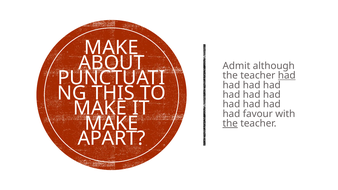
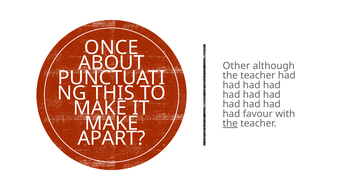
MAKE at (111, 48): MAKE -> ONCE
Admit: Admit -> Other
had at (287, 75) underline: present -> none
